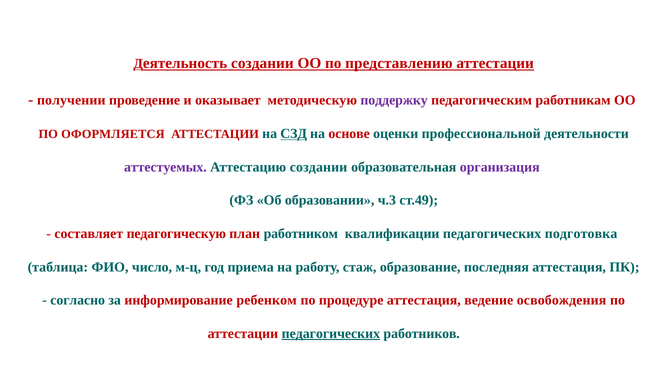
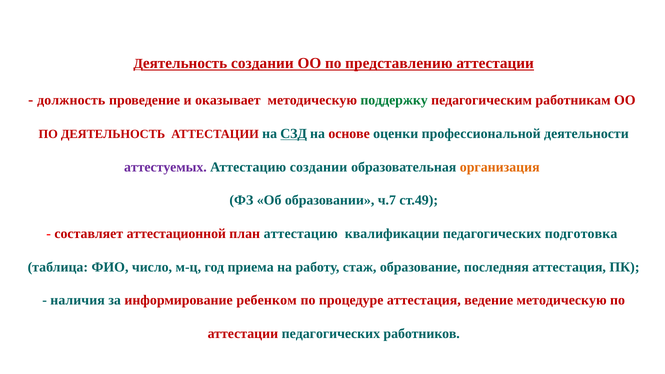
получении: получении -> должность
поддержку colour: purple -> green
ПО ОФОРМЛЯЕТСЯ: ОФОРМЛЯЕТСЯ -> ДЕЯТЕЛЬНОСТЬ
организация colour: purple -> orange
ч.3: ч.3 -> ч.7
педагогическую: педагогическую -> аттестационной
план работником: работником -> аттестацию
согласно: согласно -> наличия
ведение освобождения: освобождения -> методическую
педагогических at (331, 334) underline: present -> none
